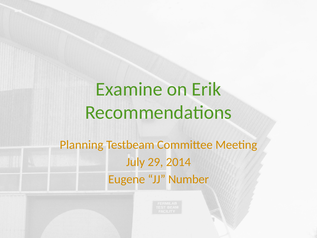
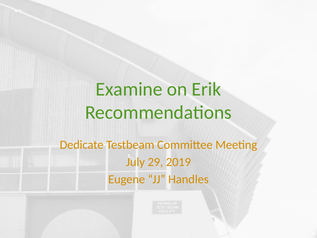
Planning: Planning -> Dedicate
2014: 2014 -> 2019
Number: Number -> Handles
